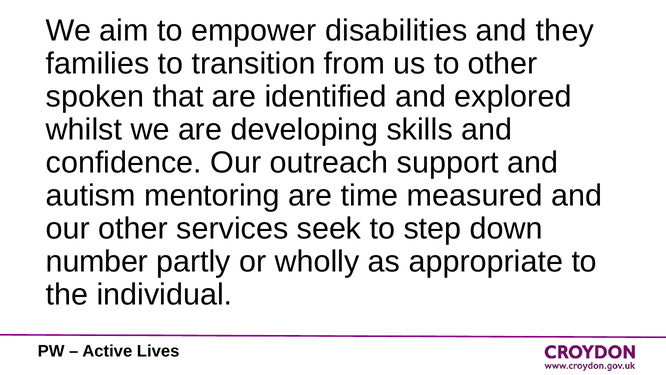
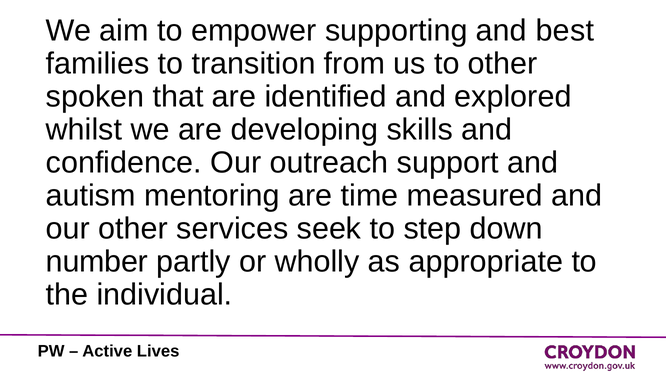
disabilities: disabilities -> supporting
they: they -> best
